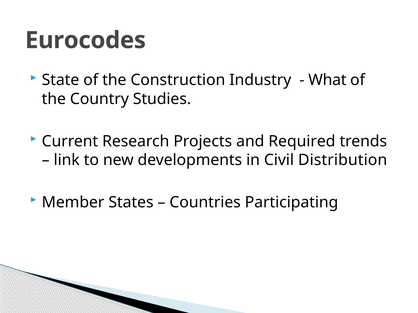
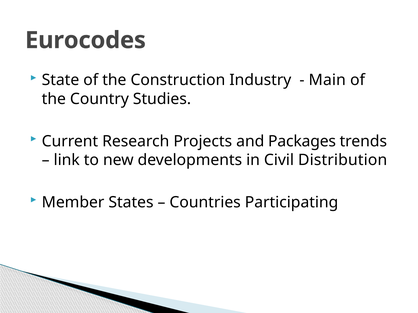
What: What -> Main
Required: Required -> Packages
